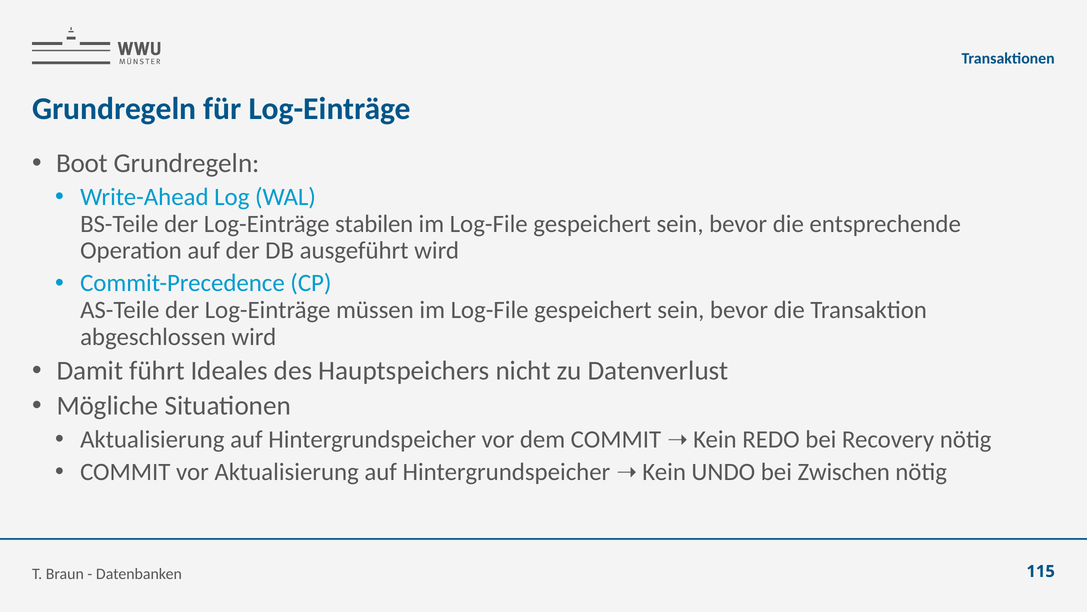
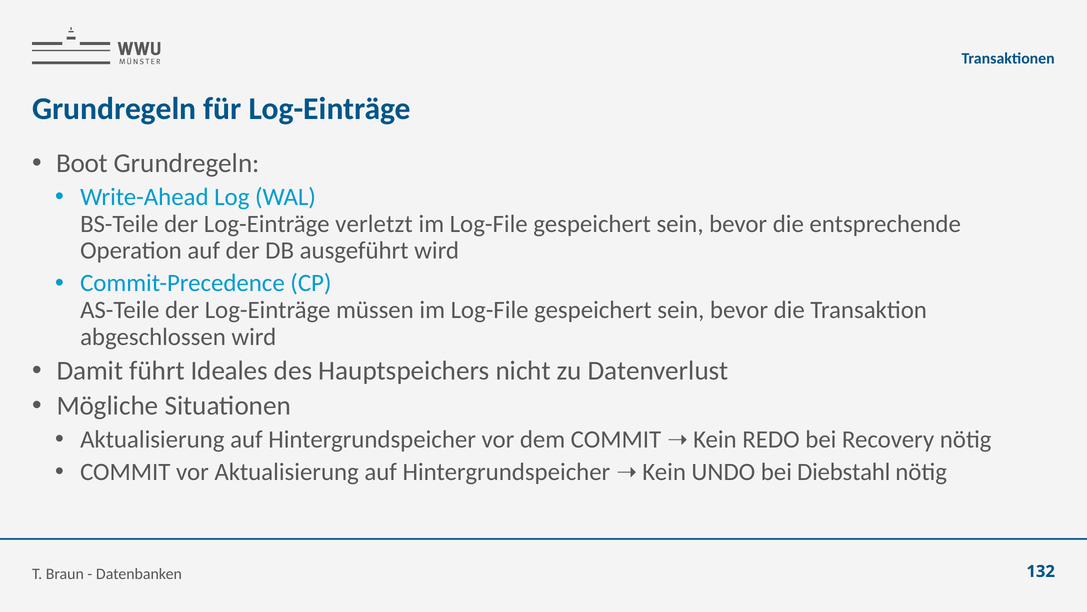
stabilen: stabilen -> verletzt
Zwischen: Zwischen -> Diebstahl
115: 115 -> 132
